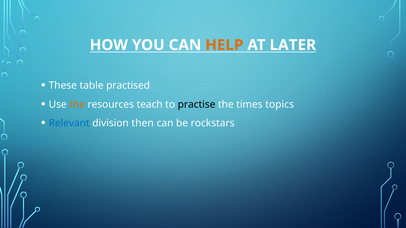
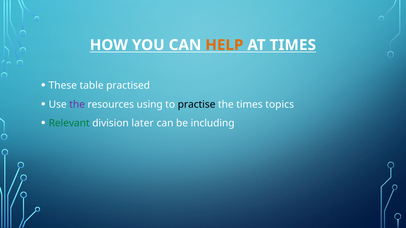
AT LATER: LATER -> TIMES
the at (77, 105) colour: orange -> purple
teach: teach -> using
Relevant colour: blue -> green
then: then -> later
rockstars: rockstars -> including
